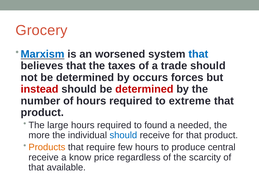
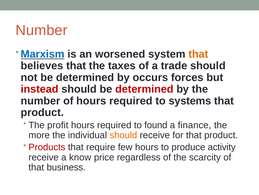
Grocery at (42, 30): Grocery -> Number
that at (198, 54) colour: blue -> orange
extreme: extreme -> systems
large: large -> profit
needed: needed -> finance
should at (123, 135) colour: blue -> orange
Products colour: orange -> red
central: central -> activity
available: available -> business
